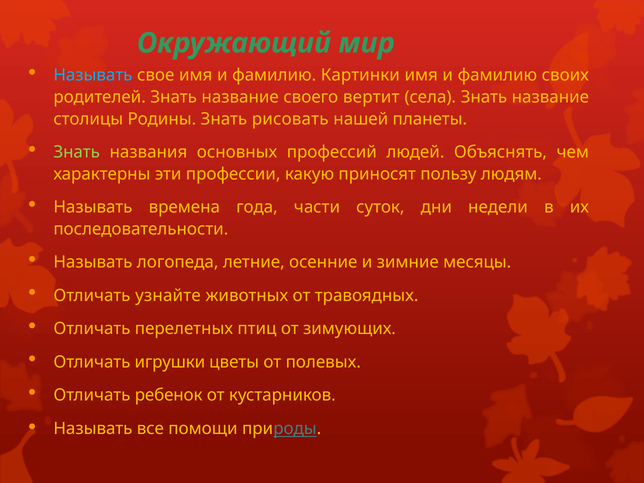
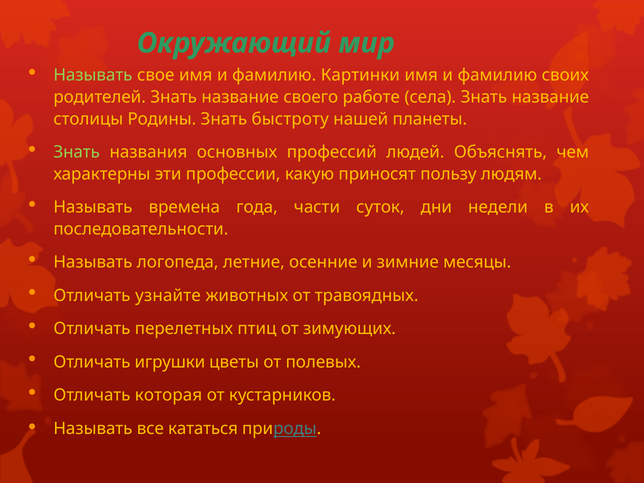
Называть at (93, 75) colour: light blue -> light green
вертит: вертит -> работе
рисовать: рисовать -> быстроту
ребенок: ребенок -> которая
помощи: помощи -> кататься
